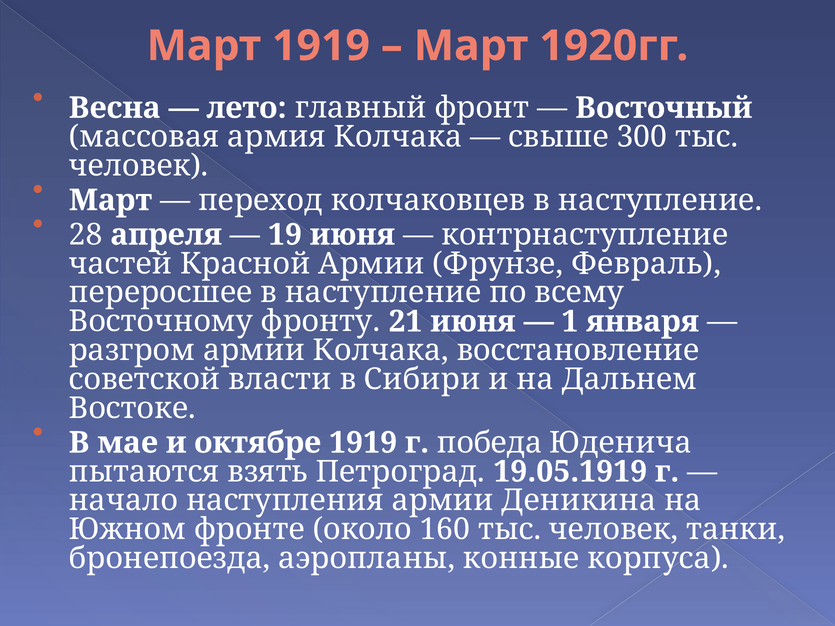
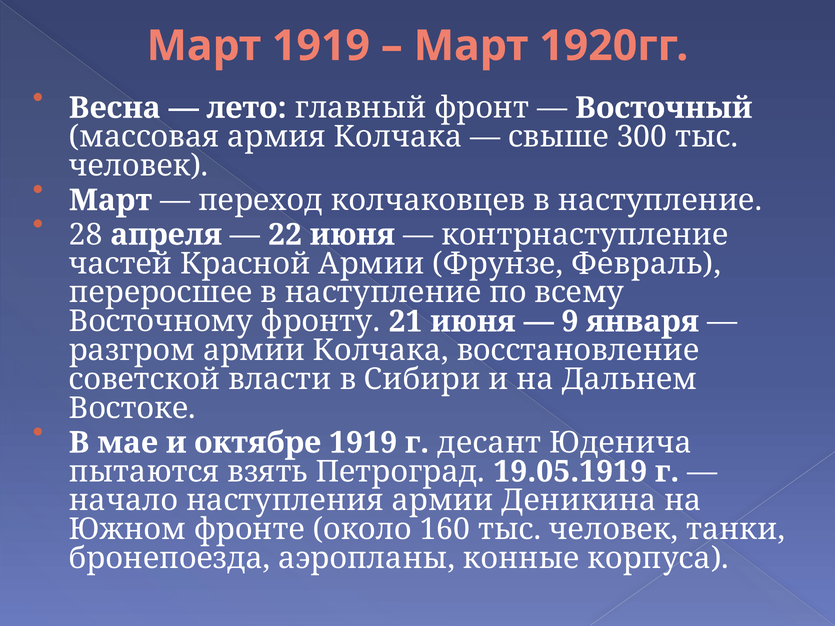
19: 19 -> 22
1: 1 -> 9
победа: победа -> десант
